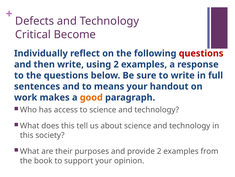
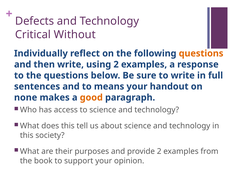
Become: Become -> Without
questions at (201, 53) colour: red -> orange
work: work -> none
